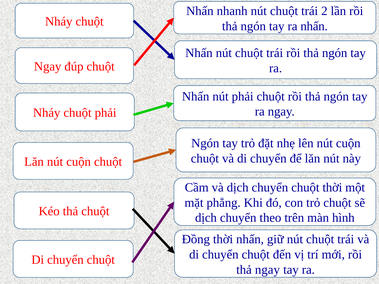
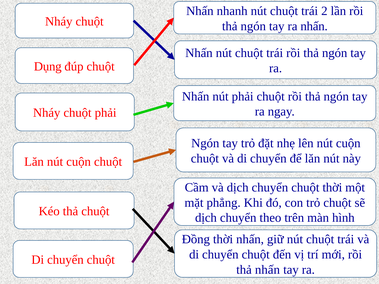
Ngay at (48, 67): Ngay -> Dụng
thả ngay: ngay -> nhấn
